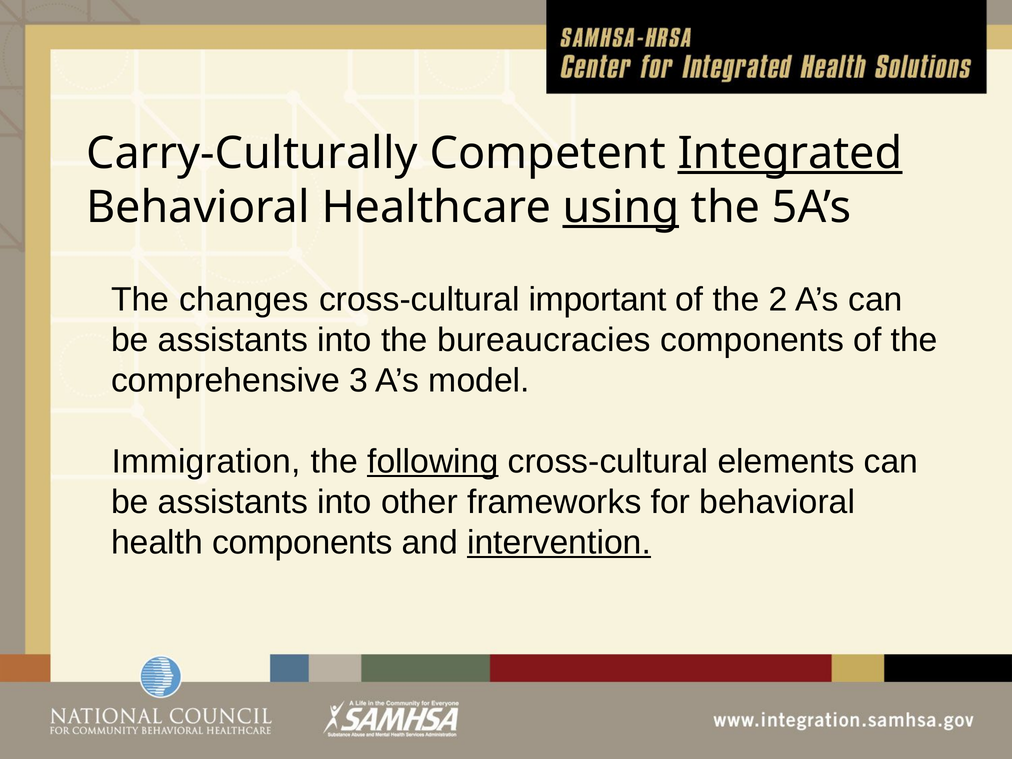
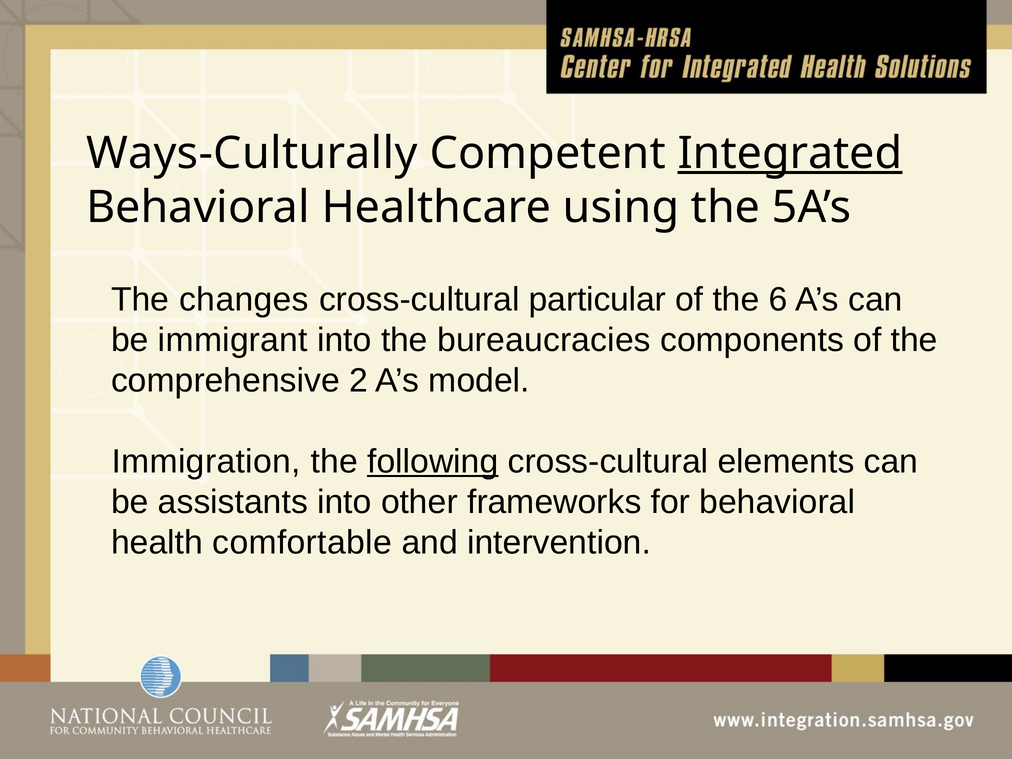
Carry-Culturally: Carry-Culturally -> Ways-Culturally
using underline: present -> none
important: important -> particular
2: 2 -> 6
assistants at (233, 340): assistants -> immigrant
3: 3 -> 2
health components: components -> comfortable
intervention underline: present -> none
